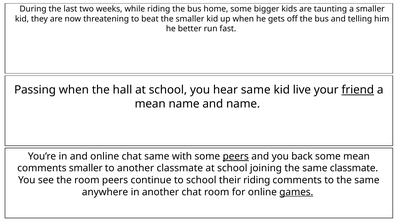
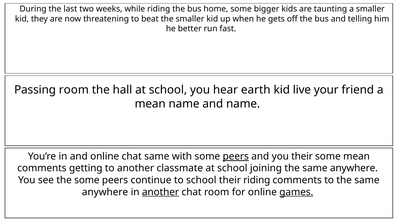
Passing when: when -> room
hear same: same -> earth
friend underline: present -> none
you back: back -> their
comments smaller: smaller -> getting
joining the same classmate: classmate -> anywhere
the room: room -> some
another at (161, 192) underline: none -> present
